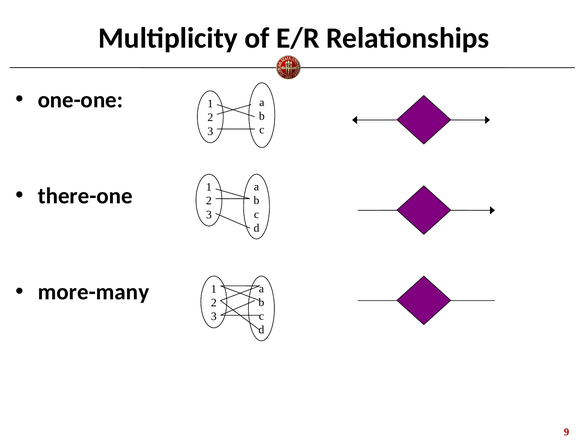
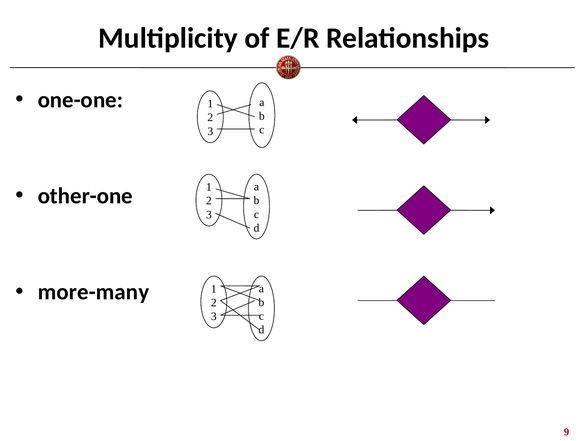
there-one: there-one -> other-one
